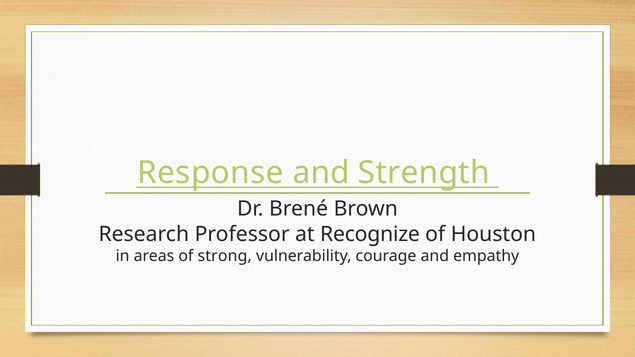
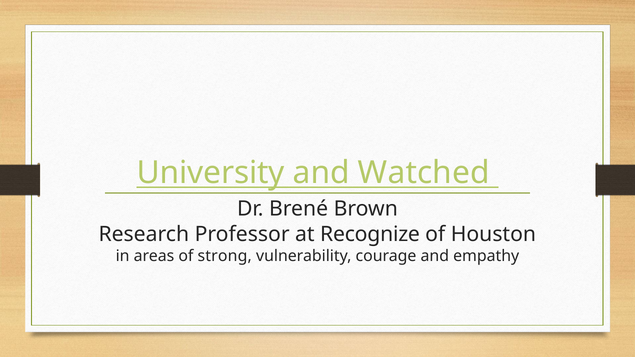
Response: Response -> University
Strength: Strength -> Watched
